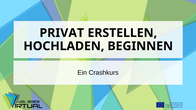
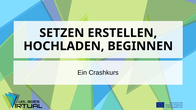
PRIVAT: PRIVAT -> SETZEN
